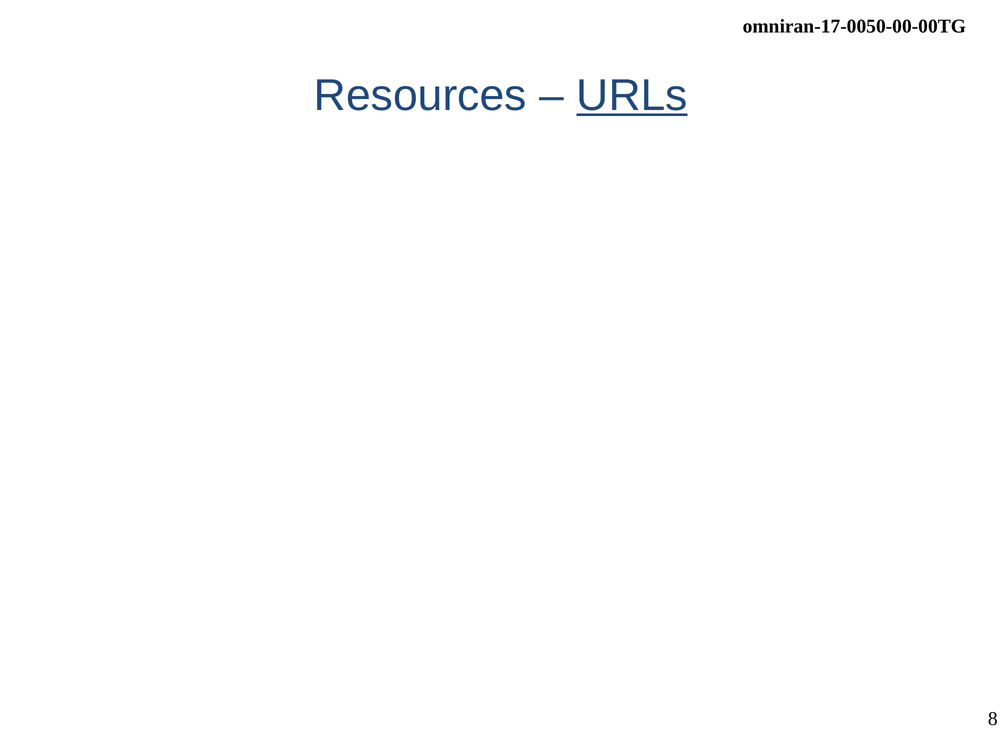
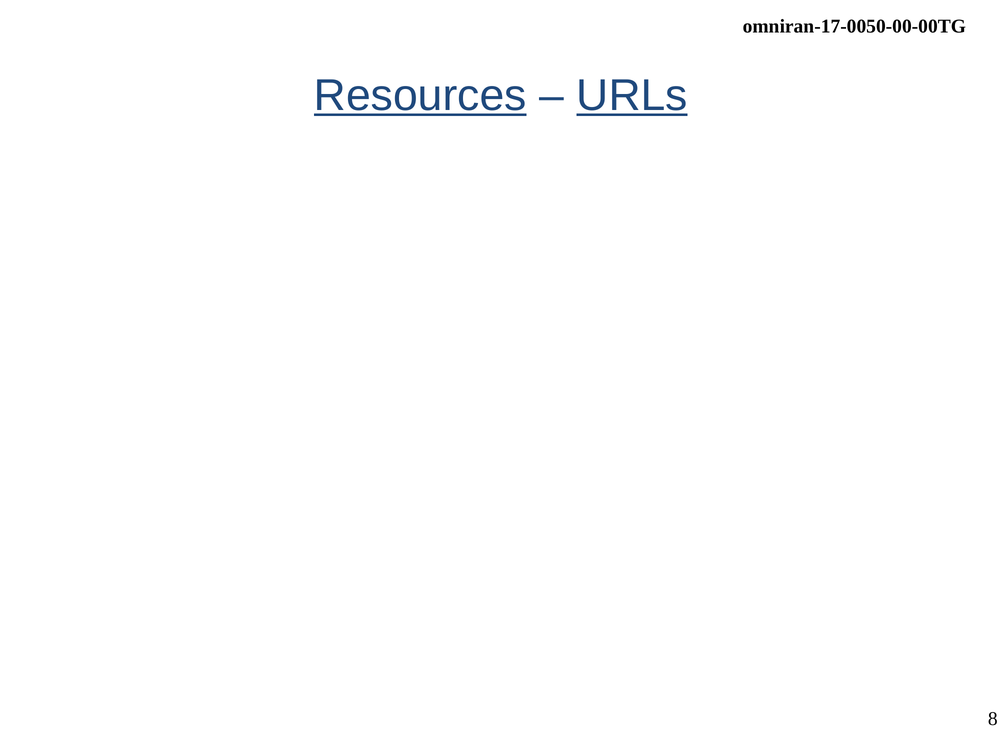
Resources underline: none -> present
